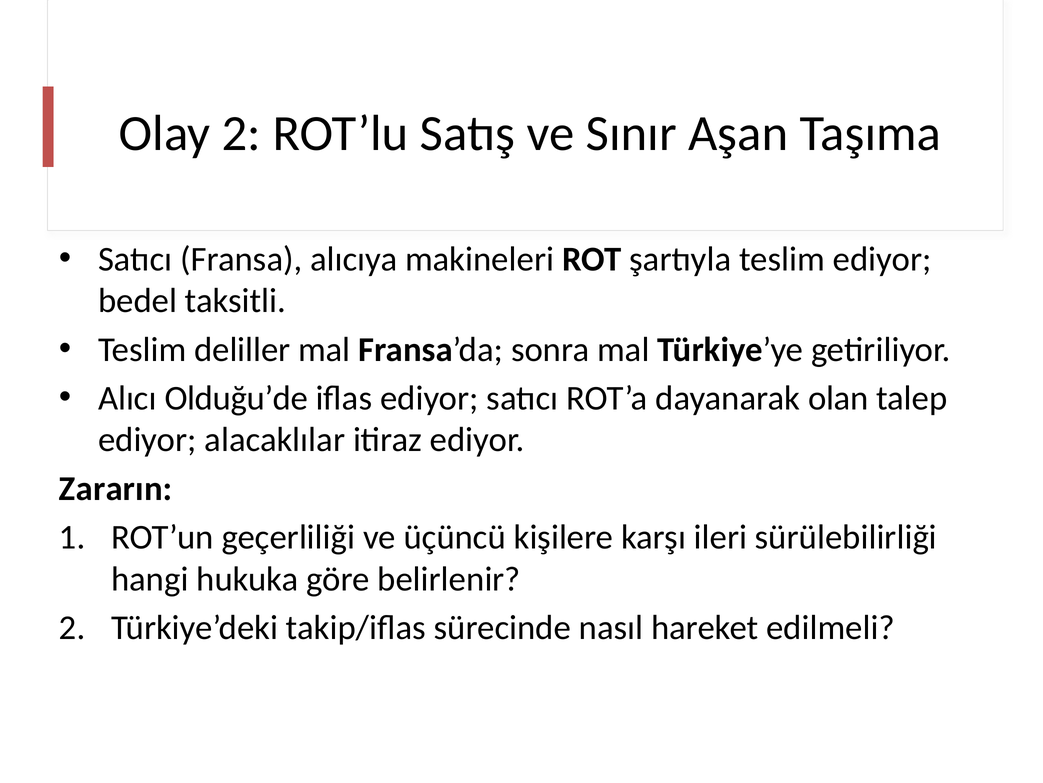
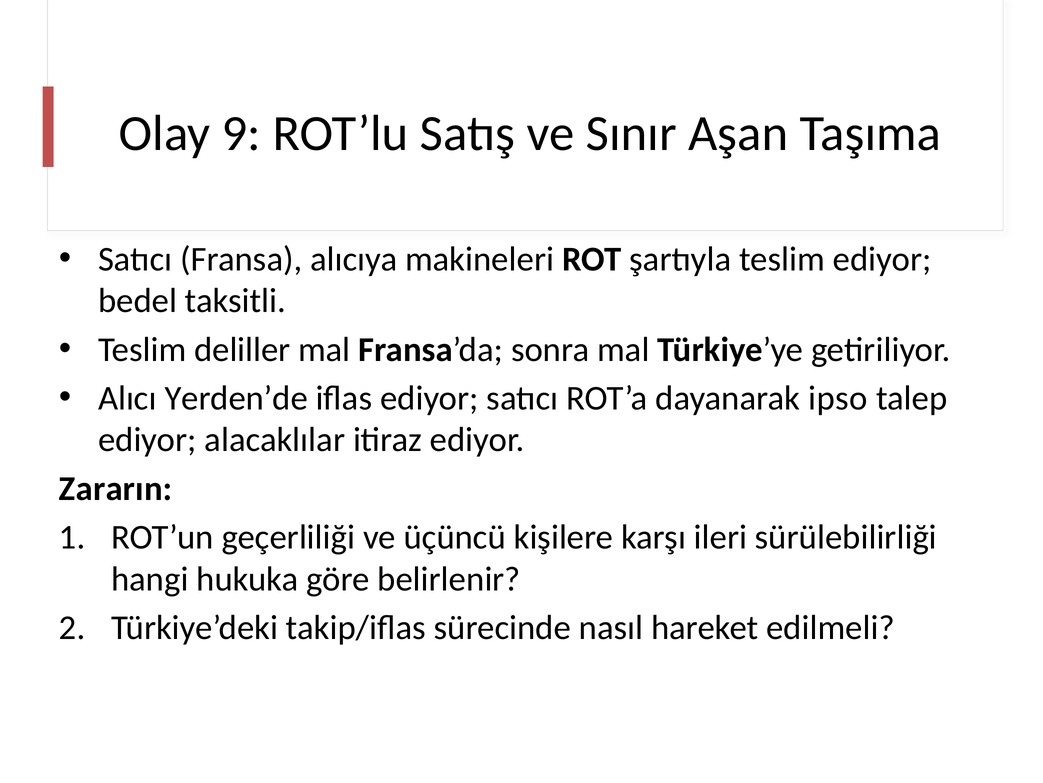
Olay 2: 2 -> 9
Olduğu’de: Olduğu’de -> Yerden’de
olan: olan -> ipso
